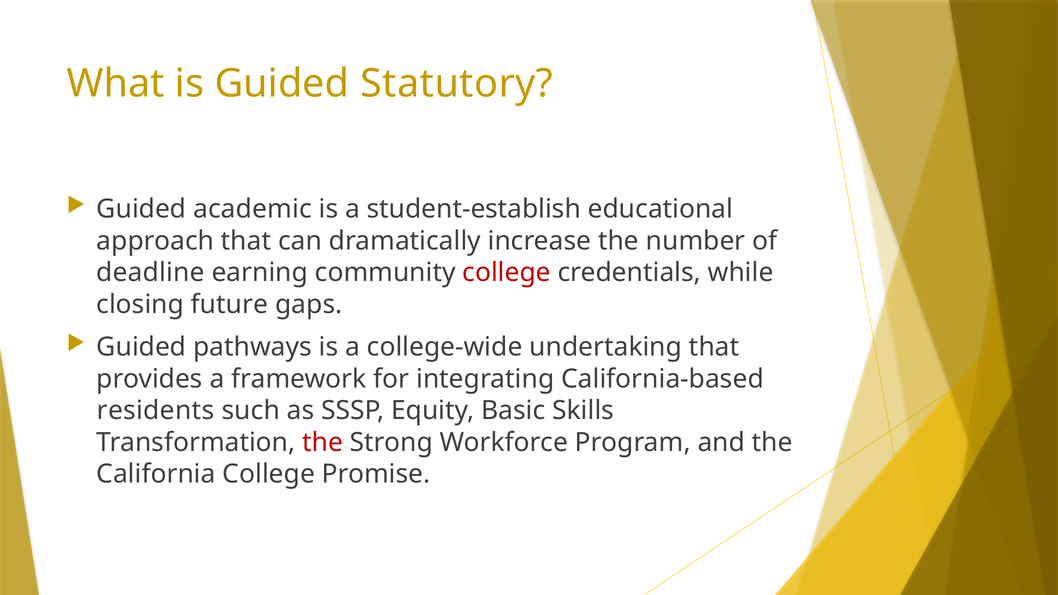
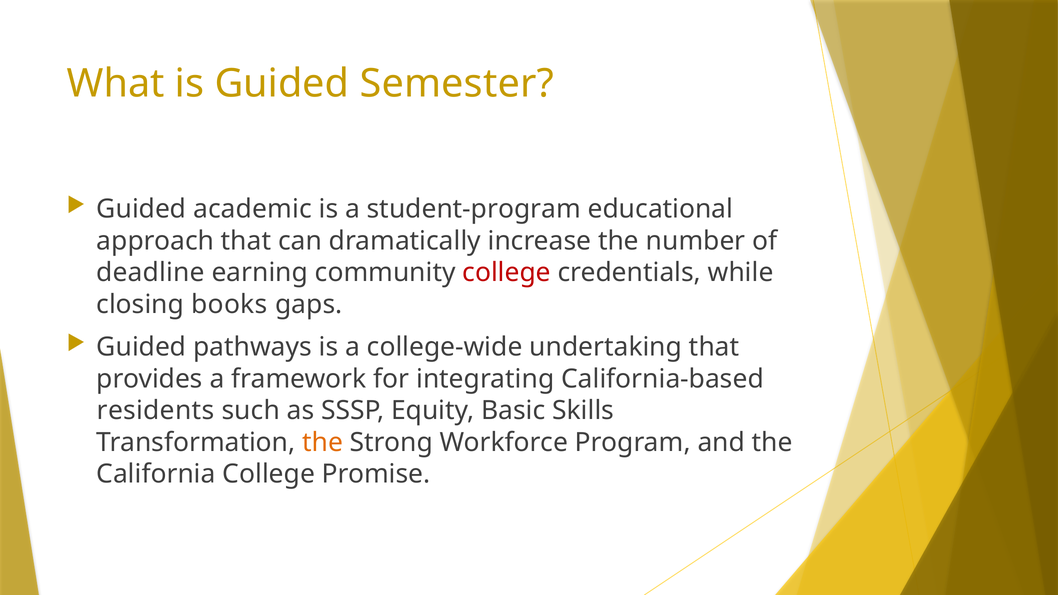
Statutory: Statutory -> Semester
student-establish: student-establish -> student-program
future: future -> books
the at (323, 442) colour: red -> orange
